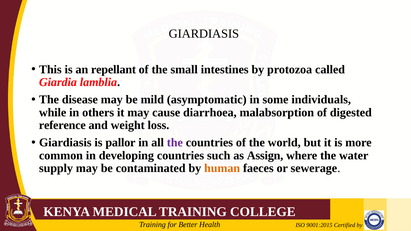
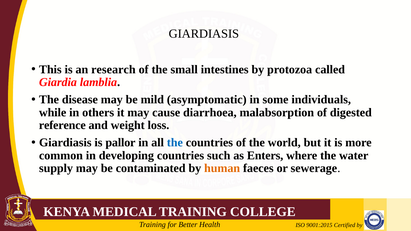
repellant: repellant -> research
the at (175, 143) colour: purple -> blue
Assign: Assign -> Enters
